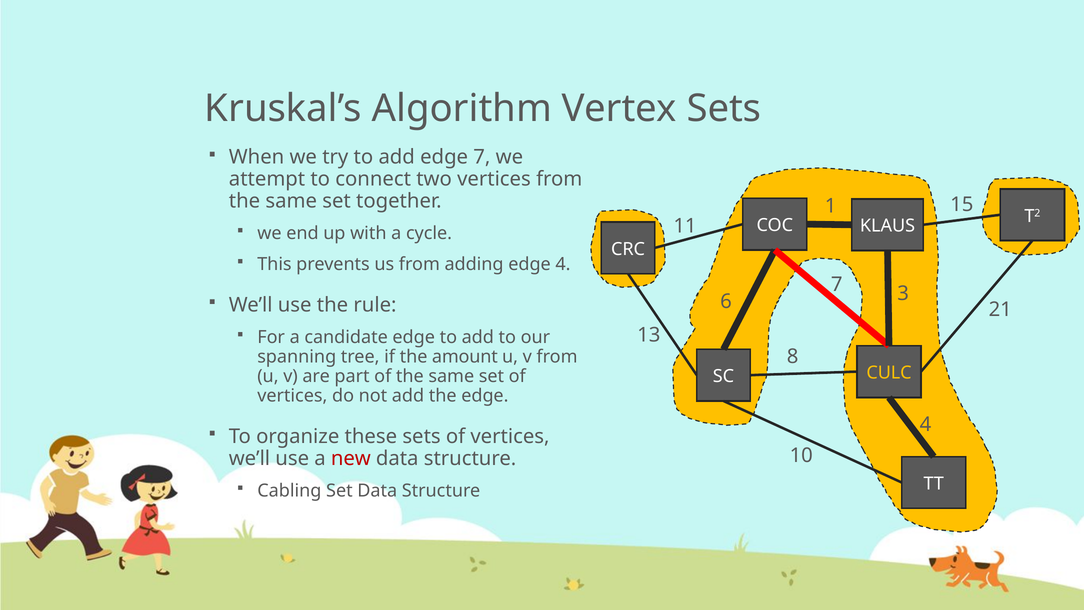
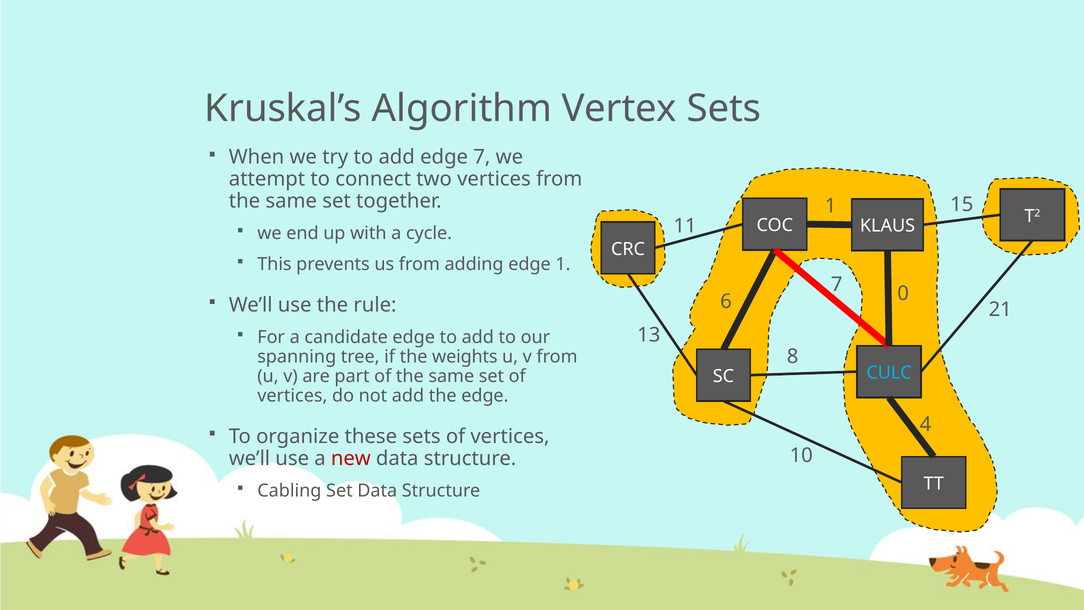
edge 4: 4 -> 1
3: 3 -> 0
amount: amount -> weights
CULC colour: yellow -> light blue
